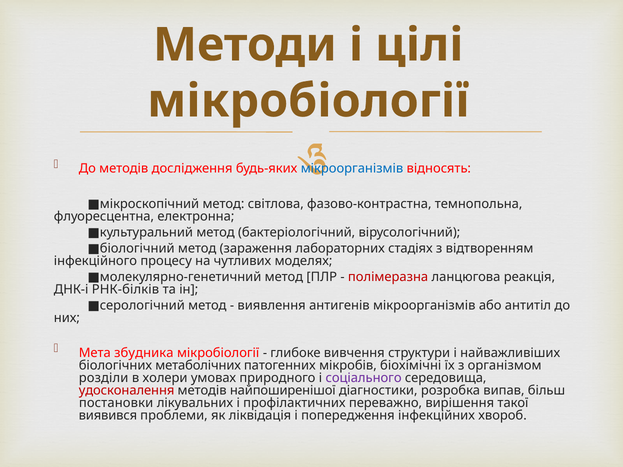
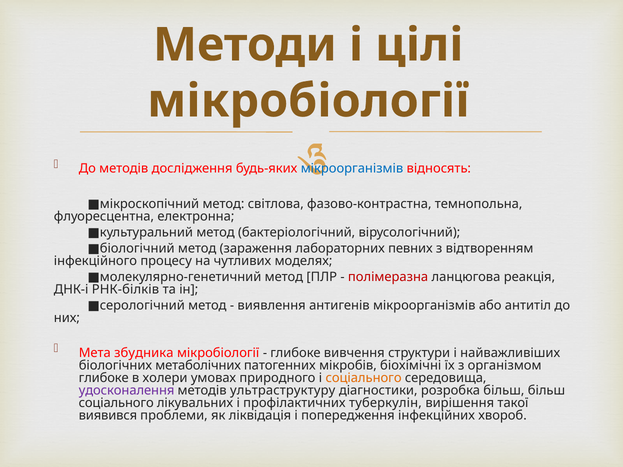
стадіях: стадіях -> певних
розділи at (104, 378): розділи -> глибоке
соціального at (364, 378) colour: purple -> orange
удосконалення colour: red -> purple
найпоширенішої: найпоширенішої -> ультраструктуру
розробка випав: випав -> більш
постановки at (116, 403): постановки -> соціального
переважно: переважно -> туберкулін
